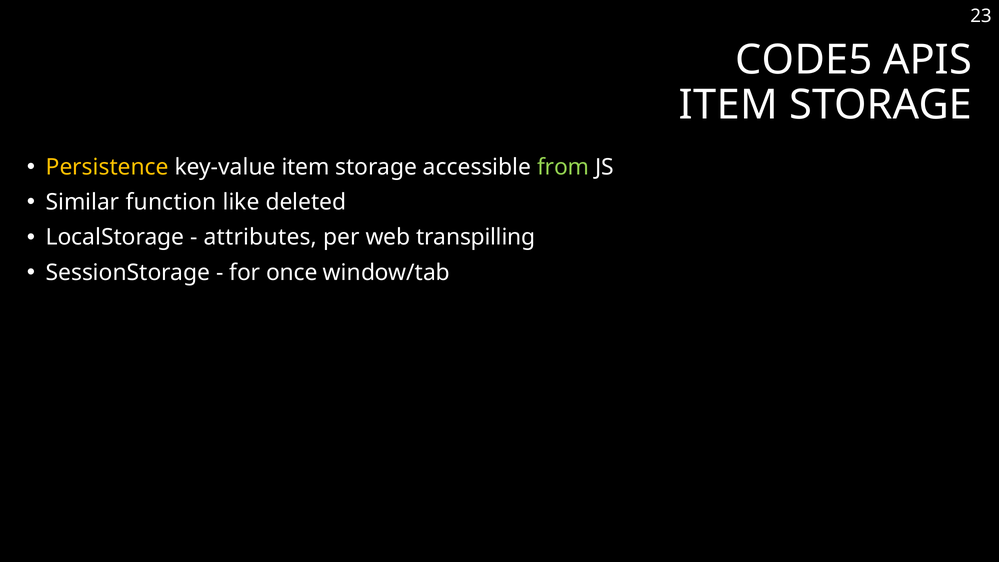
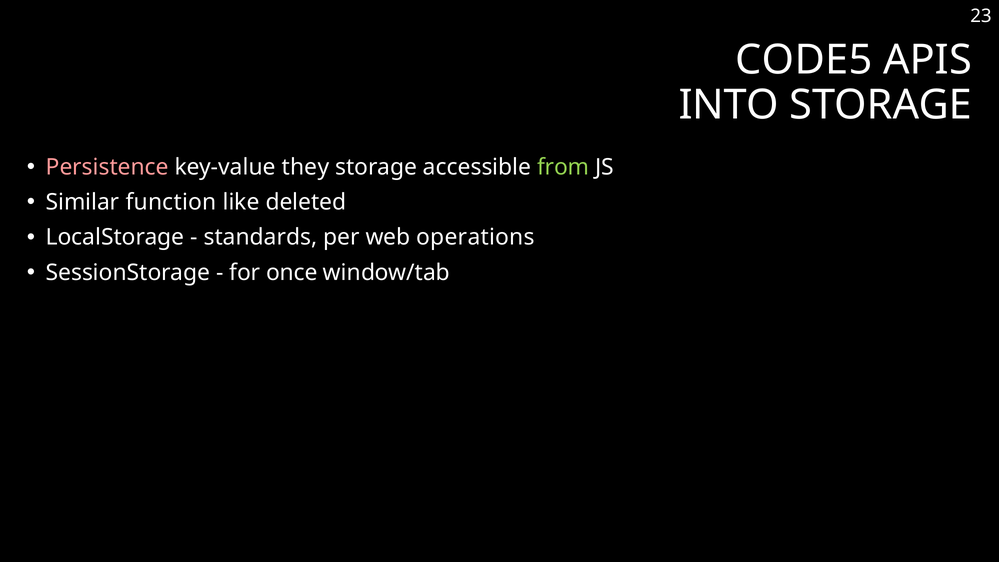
ITEM at (728, 105): ITEM -> INTO
Persistence colour: yellow -> pink
key-value item: item -> they
attributes: attributes -> standards
transpilling: transpilling -> operations
